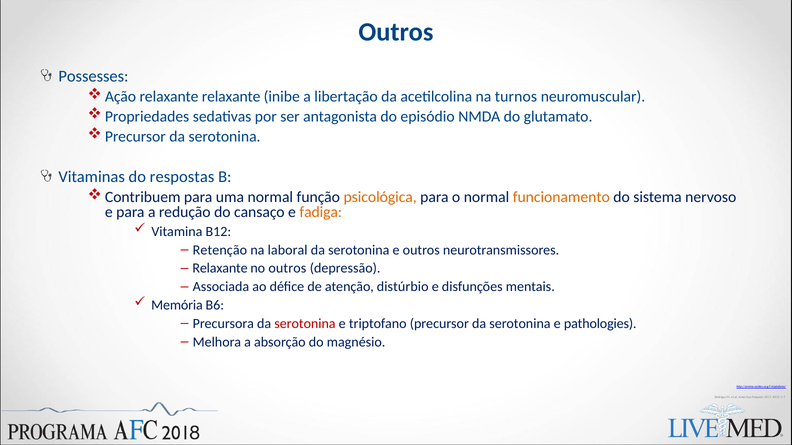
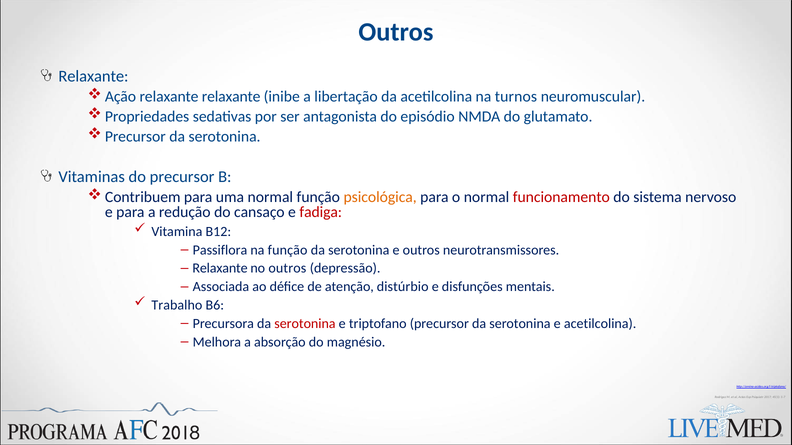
Possesses at (93, 76): Possesses -> Relaxante
do respostas: respostas -> precursor
funcionamento colour: orange -> red
fadiga colour: orange -> red
Retenção: Retenção -> Passiflora
na laboral: laboral -> função
Memória: Memória -> Trabalho
e pathologies: pathologies -> acetilcolina
